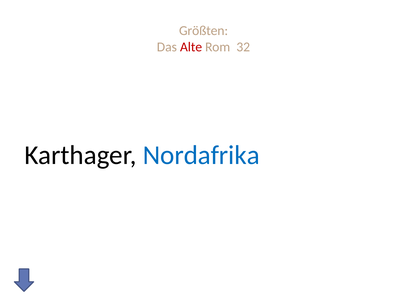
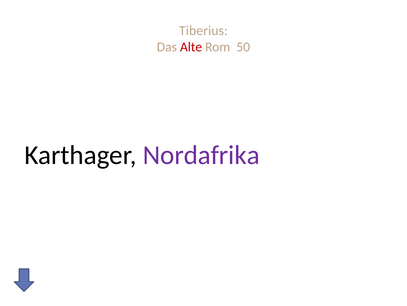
Größten: Größten -> Tiberius
32: 32 -> 50
Nordafrika colour: blue -> purple
